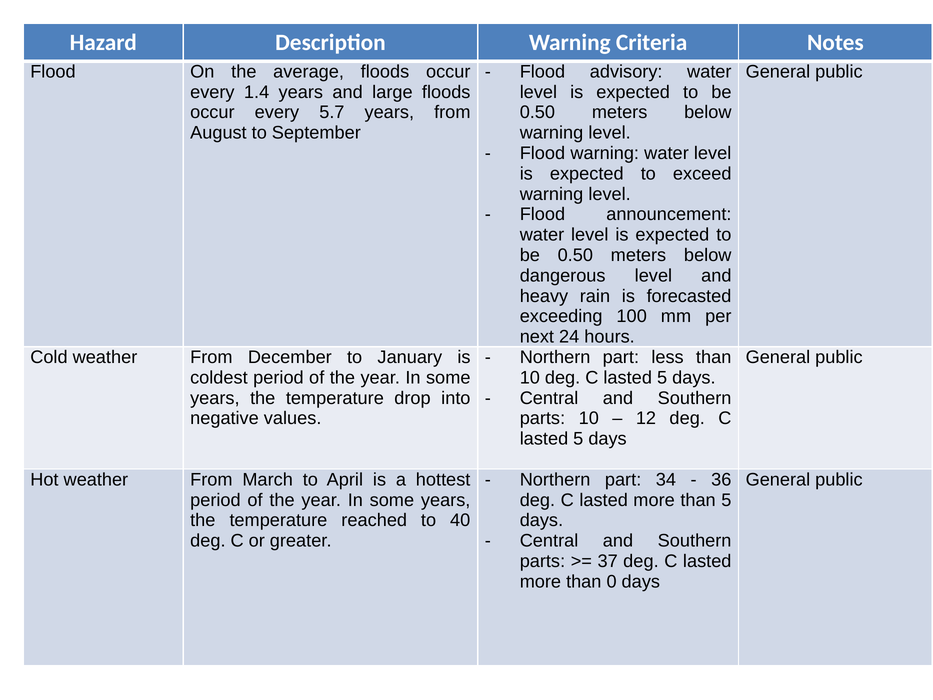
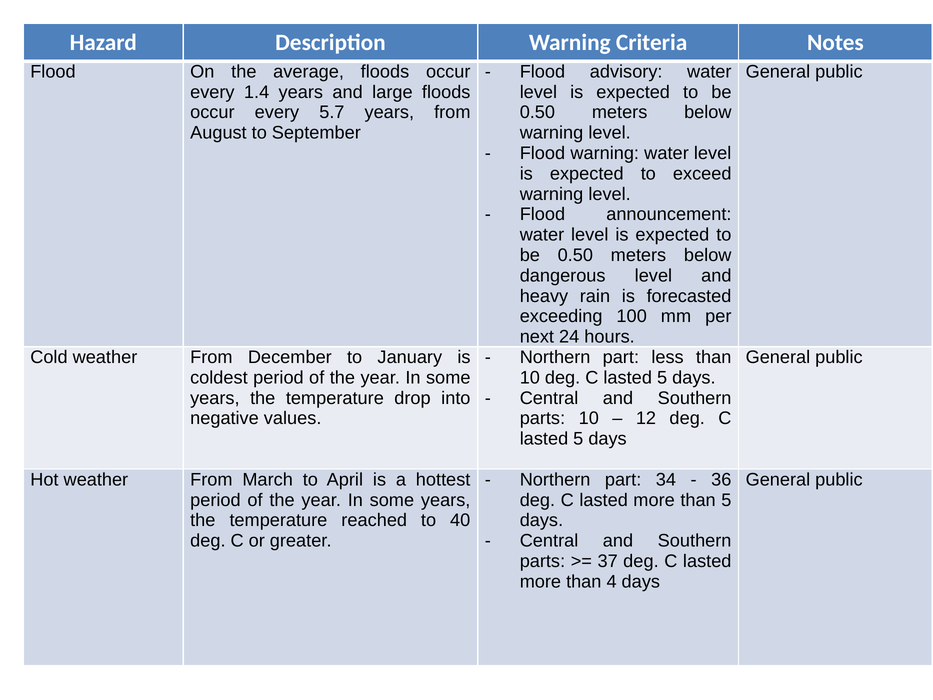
0: 0 -> 4
